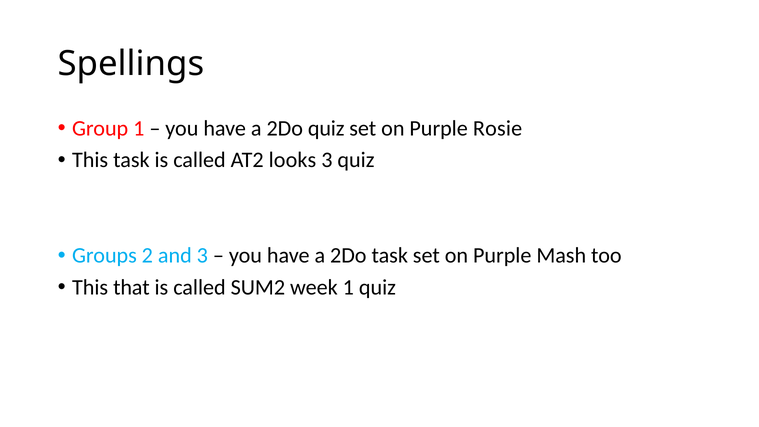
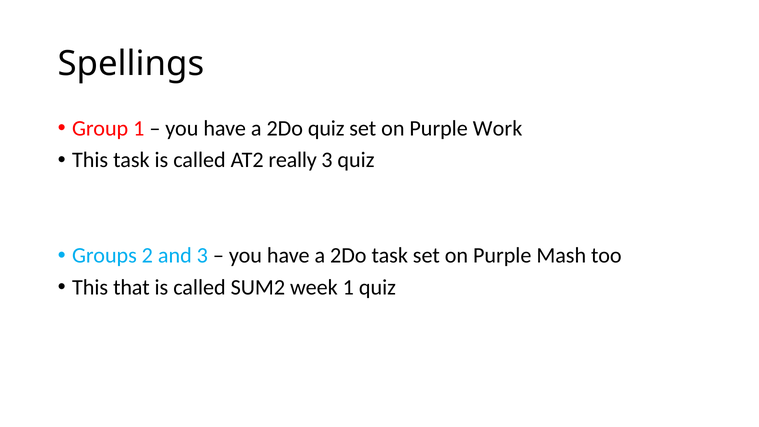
Rosie: Rosie -> Work
looks: looks -> really
